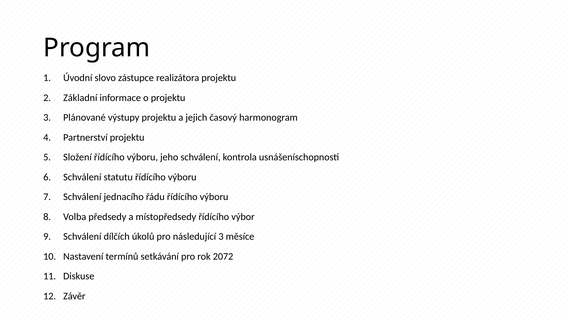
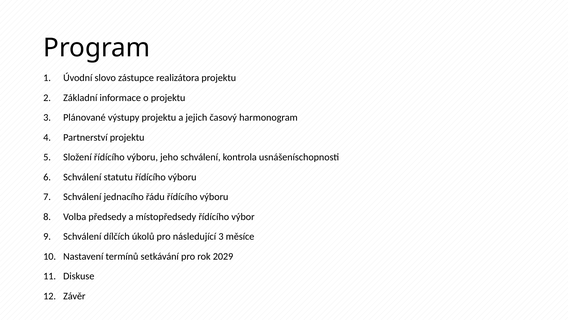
2072: 2072 -> 2029
